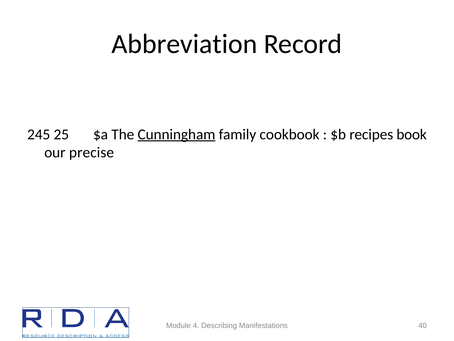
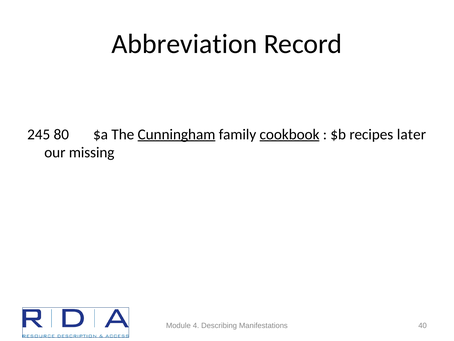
25: 25 -> 80
cookbook underline: none -> present
book: book -> later
precise: precise -> missing
